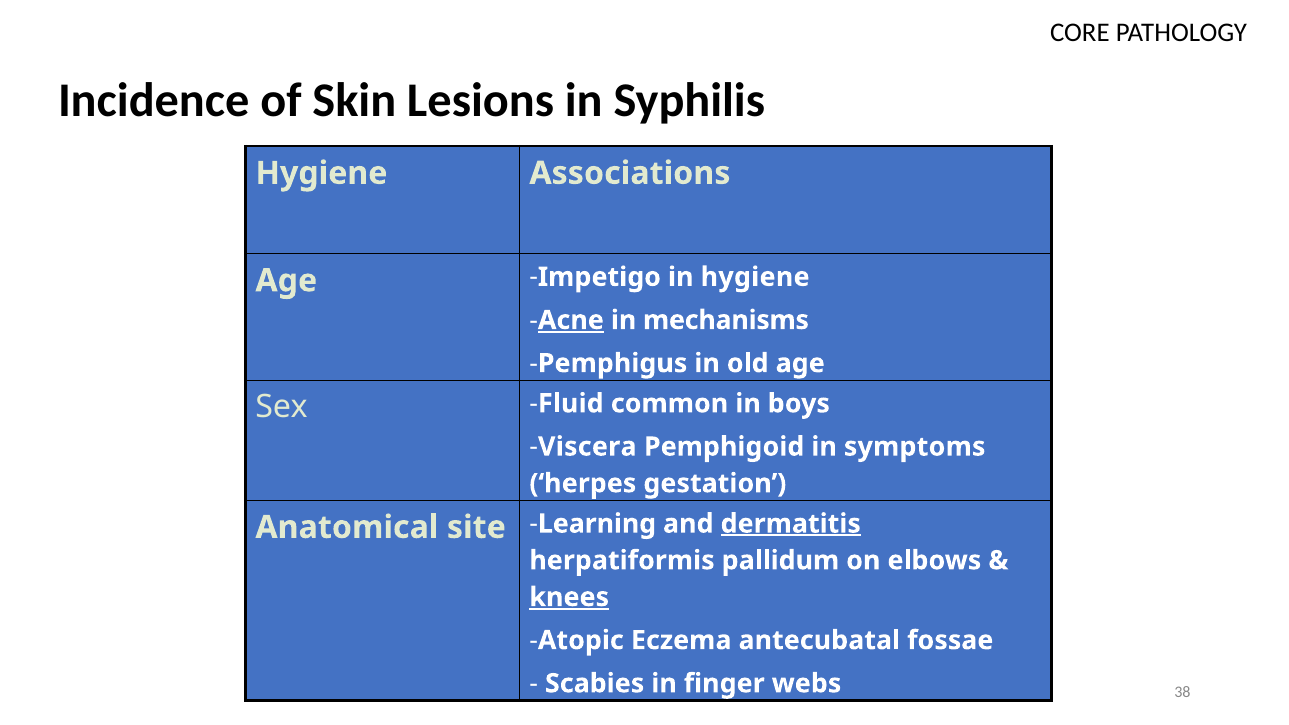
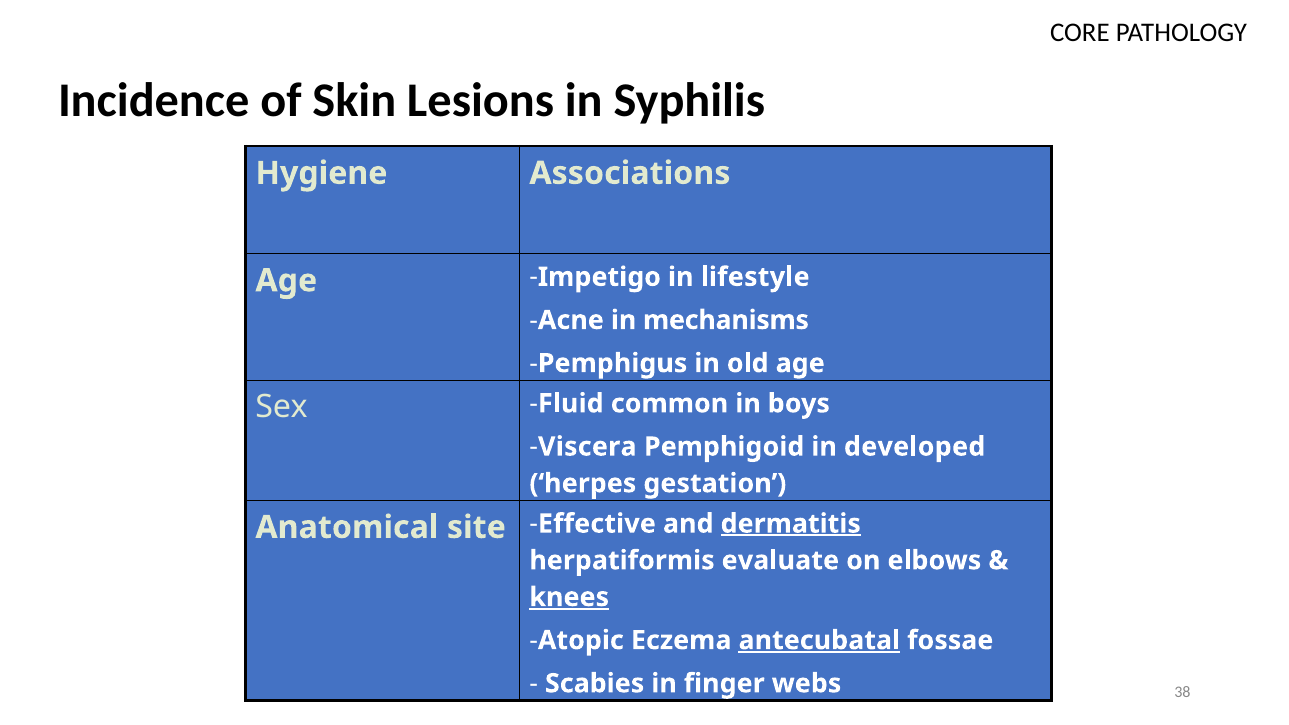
in hygiene: hygiene -> lifestyle
Acne underline: present -> none
symptoms: symptoms -> developed
Learning: Learning -> Effective
pallidum: pallidum -> evaluate
antecubatal underline: none -> present
